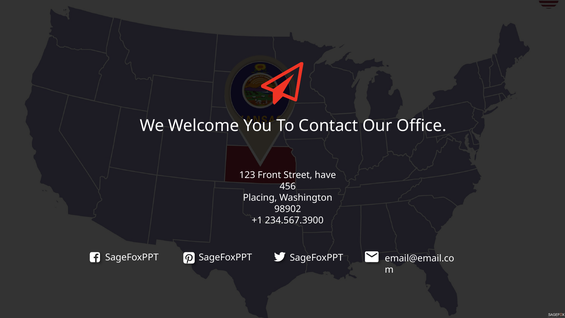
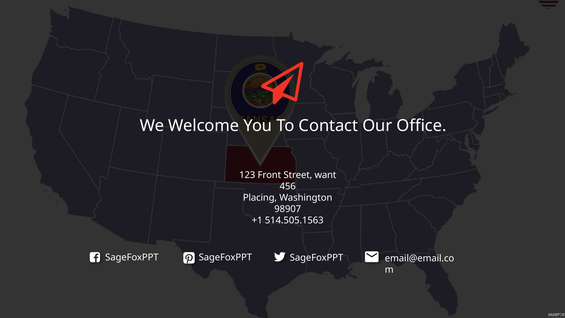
have: have -> want
98902: 98902 -> 98907
234.567.3900: 234.567.3900 -> 514.505.1563
